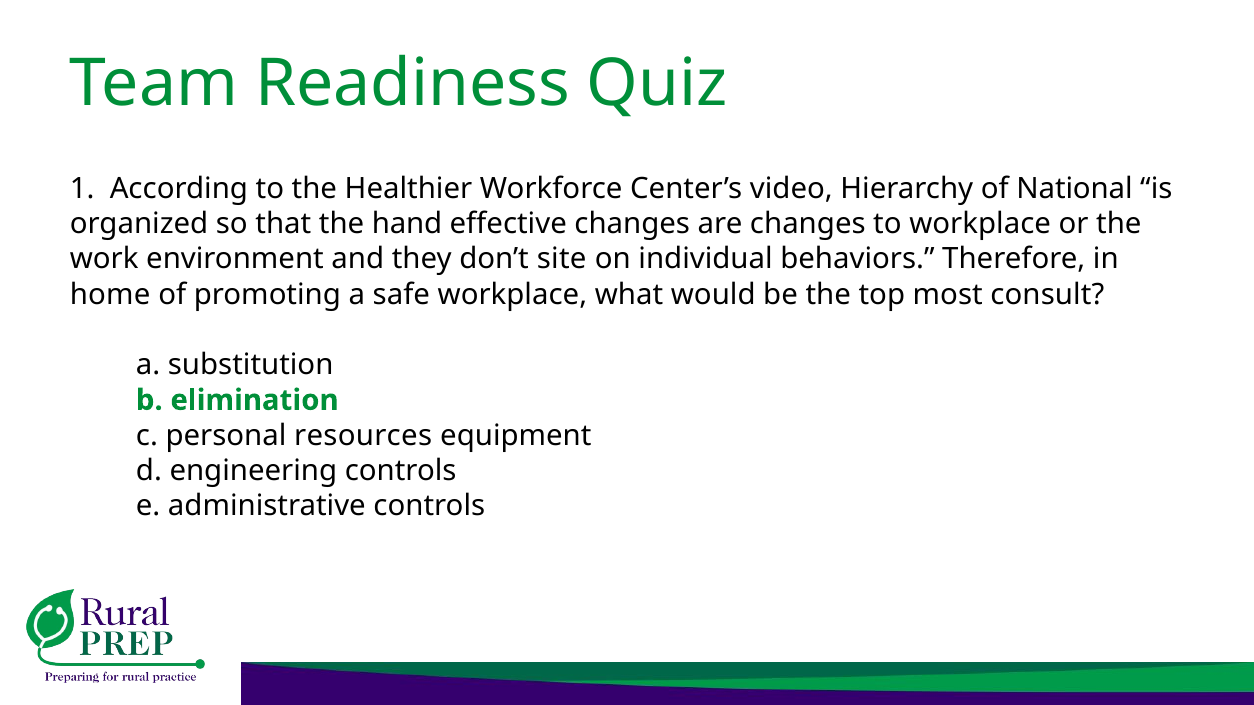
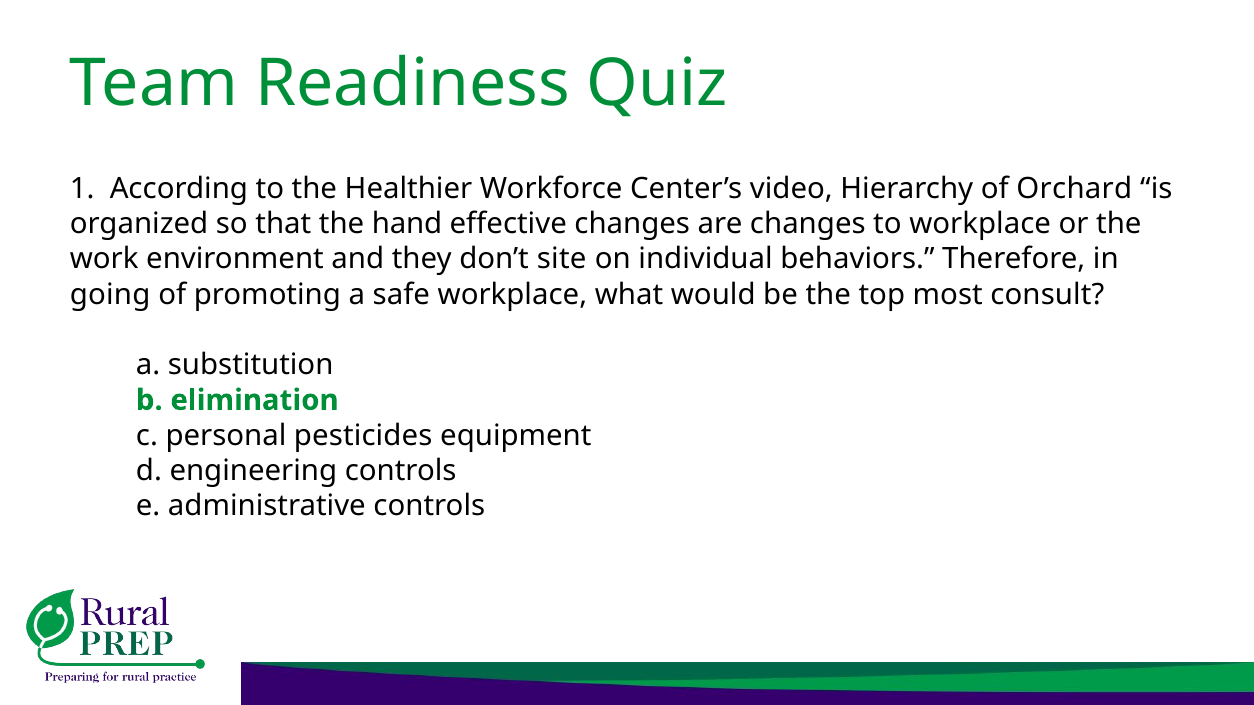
National: National -> Orchard
home: home -> going
resources: resources -> pesticides
